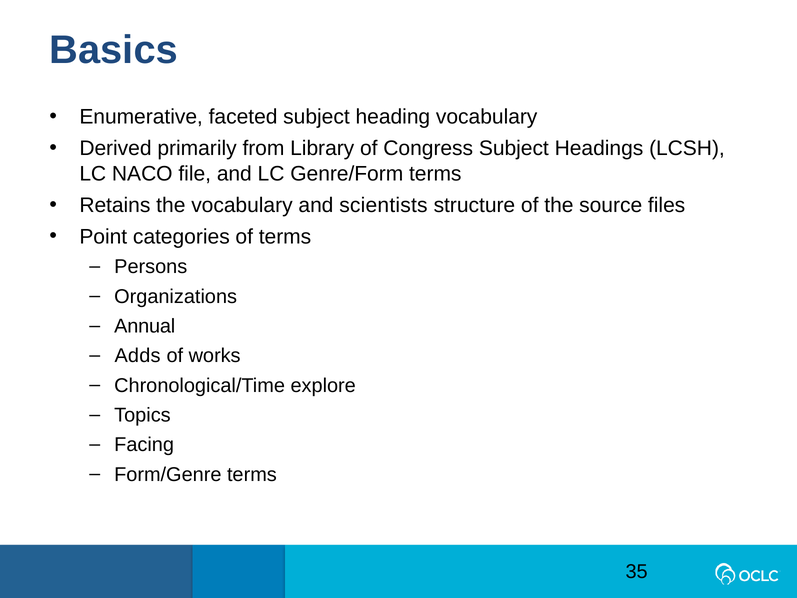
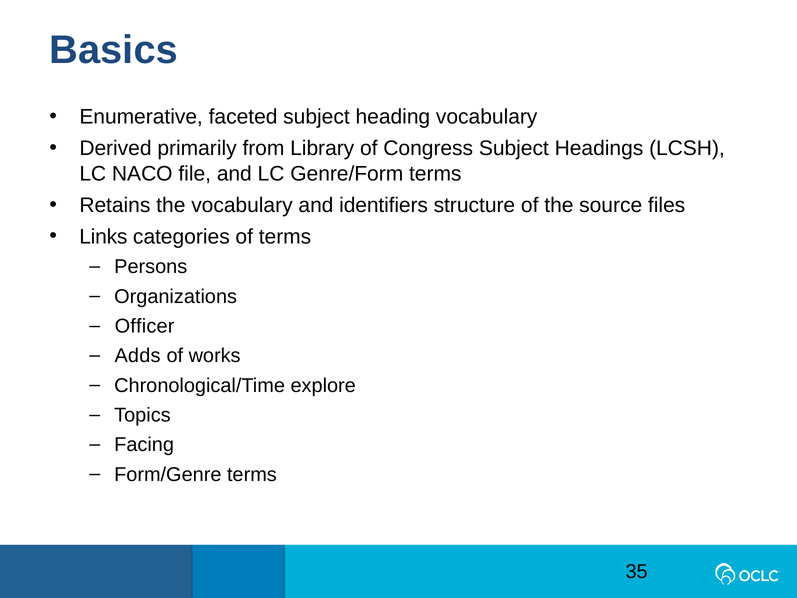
scientists: scientists -> identifiers
Point: Point -> Links
Annual: Annual -> Officer
